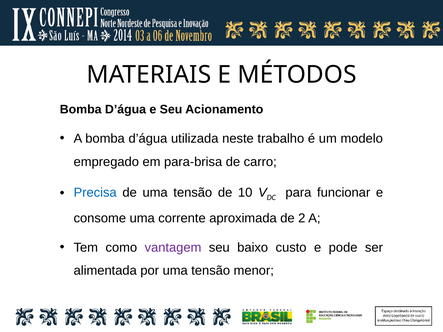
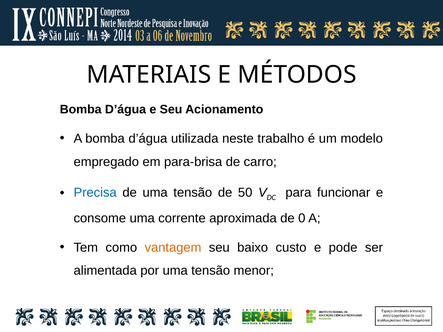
10: 10 -> 50
2: 2 -> 0
vantagem colour: purple -> orange
